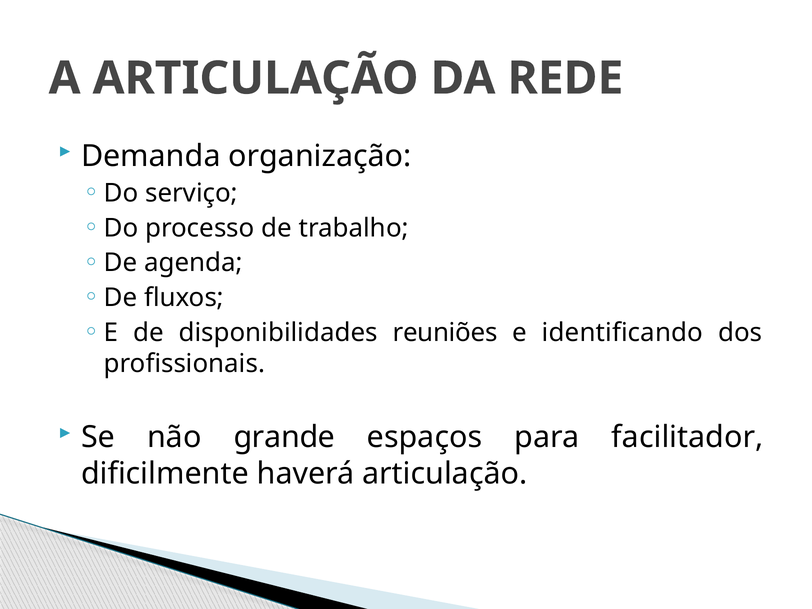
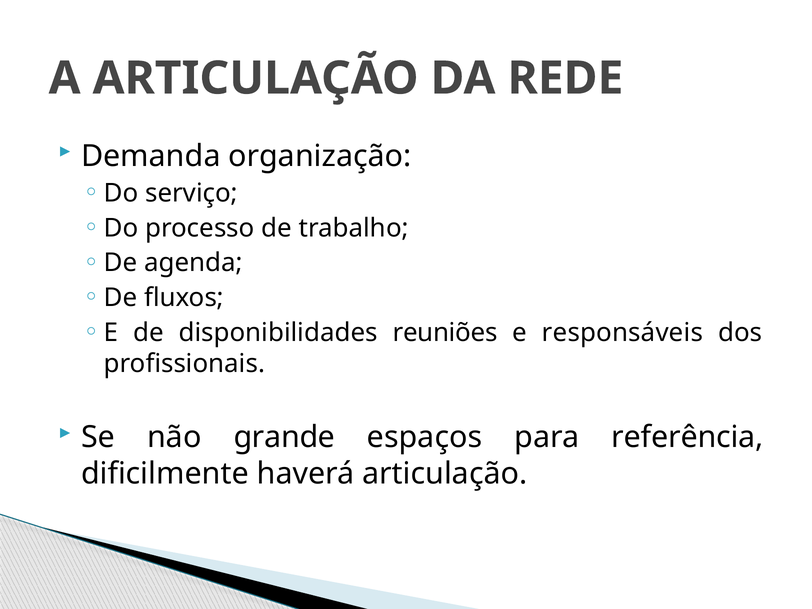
identificando: identificando -> responsáveis
facilitador: facilitador -> referência
